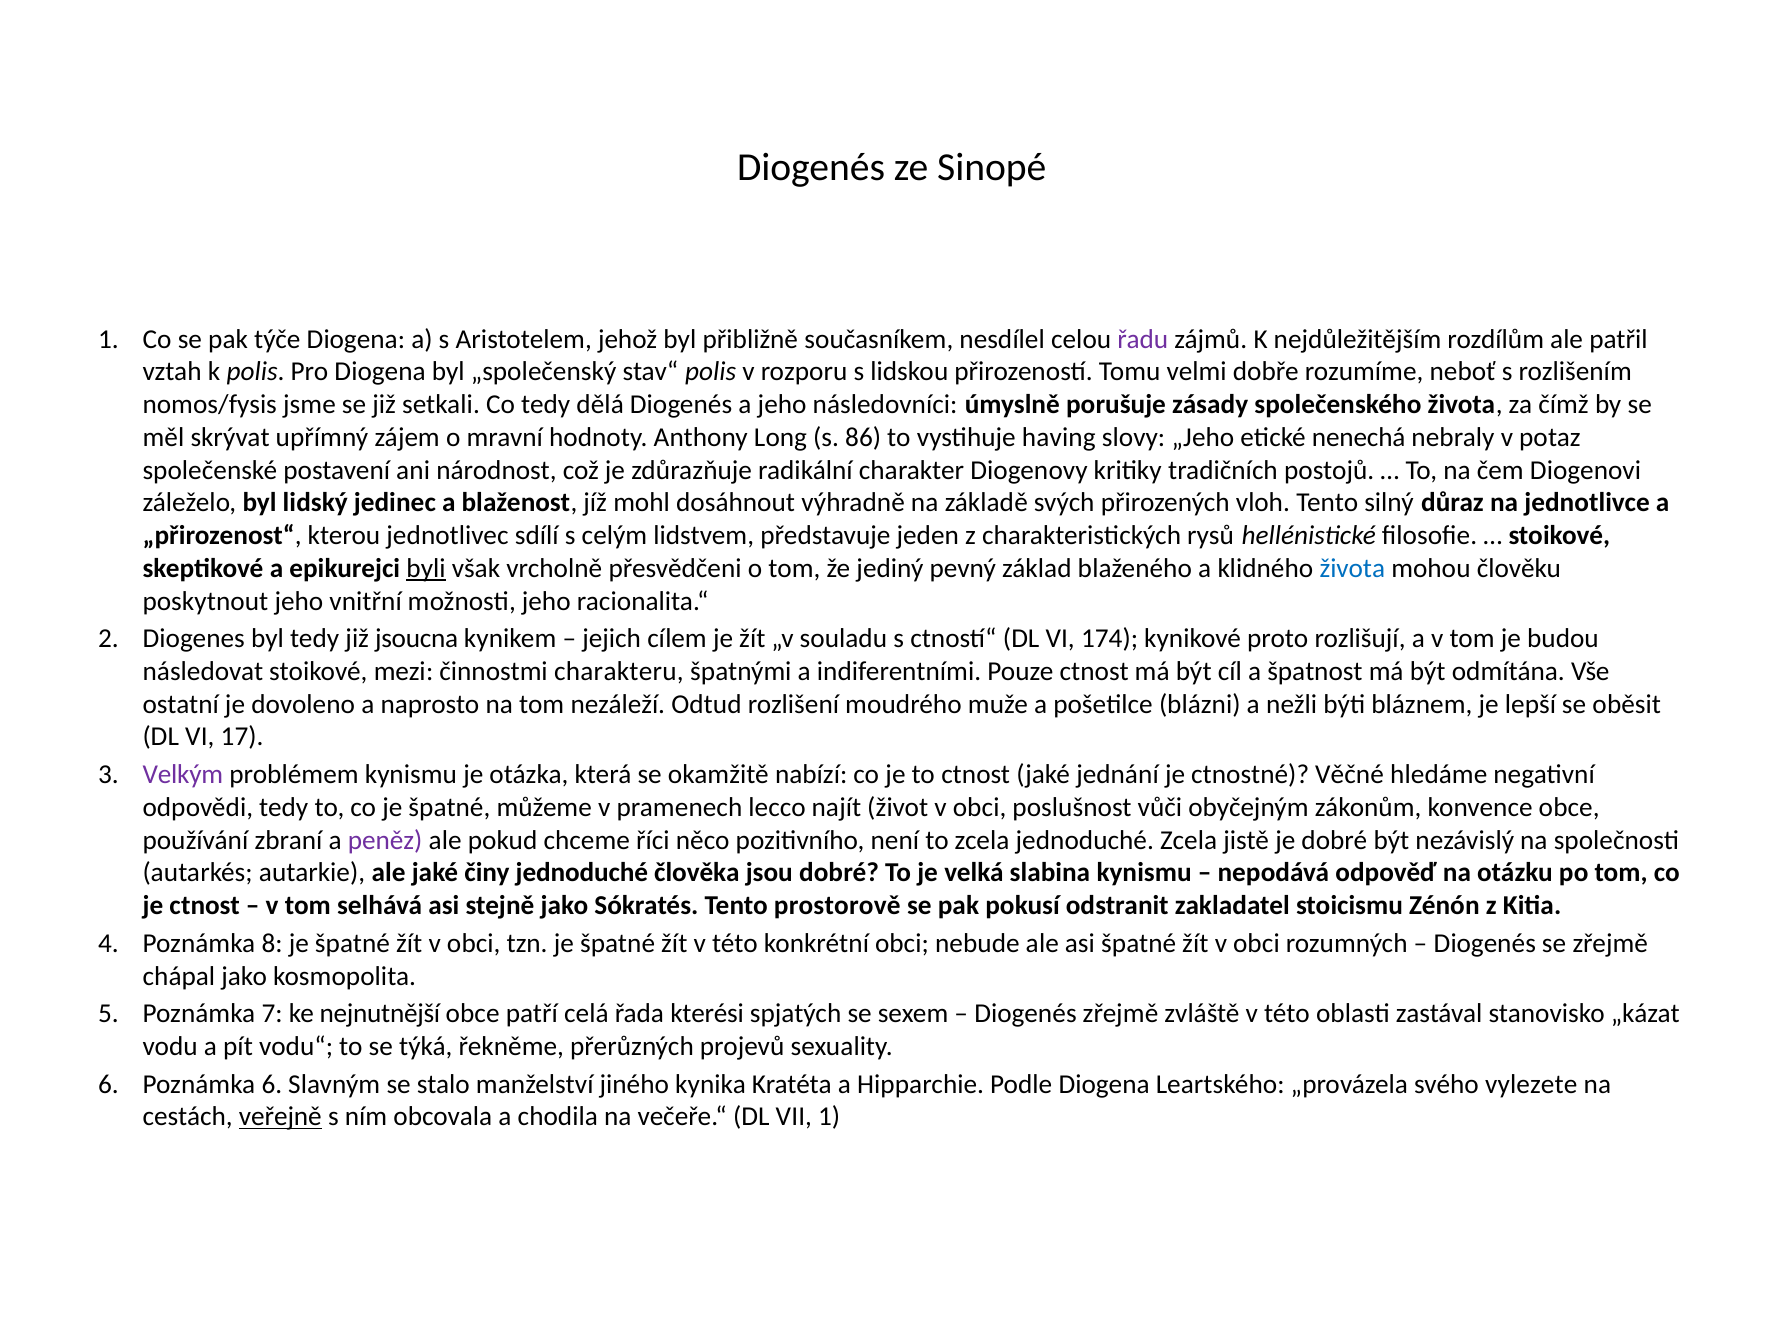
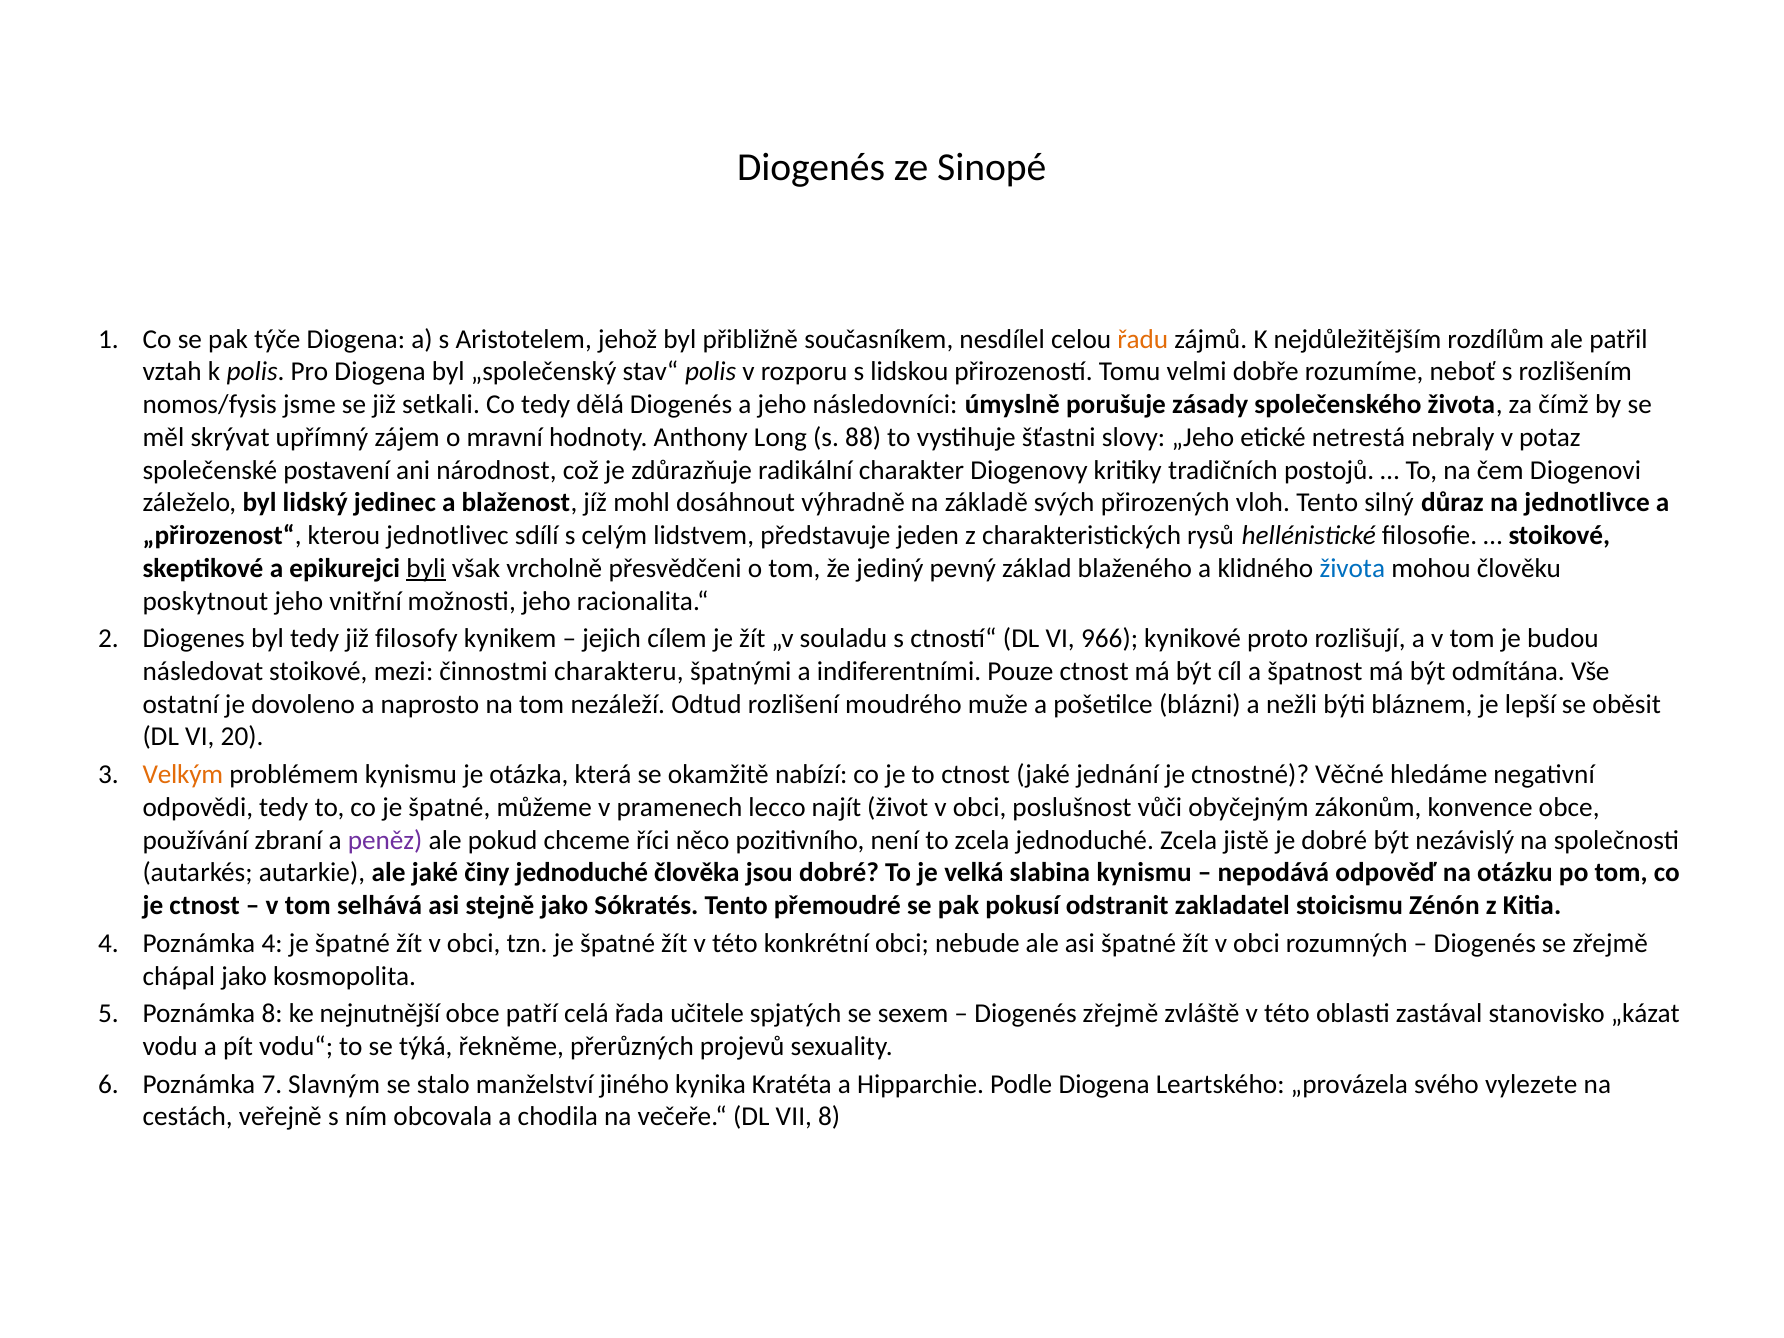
řadu colour: purple -> orange
86: 86 -> 88
having: having -> šťastni
nenechá: nenechá -> netrestá
jsoucna: jsoucna -> filosofy
174: 174 -> 966
17: 17 -> 20
Velkým colour: purple -> orange
prostorově: prostorově -> přemoudré
Poznámka 8: 8 -> 4
Poznámka 7: 7 -> 8
kterési: kterési -> učitele
Poznámka 6: 6 -> 7
veřejně underline: present -> none
VII 1: 1 -> 8
